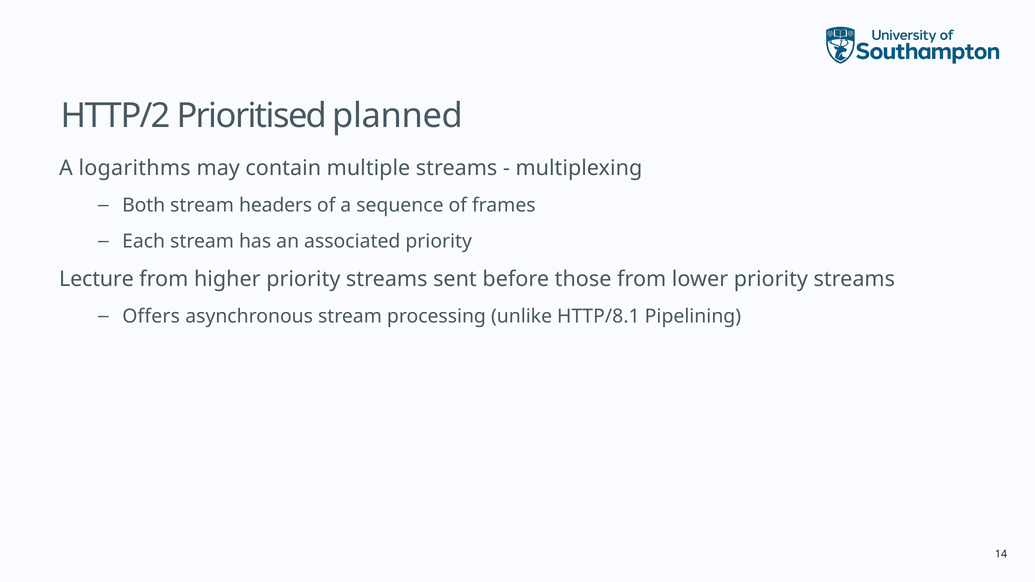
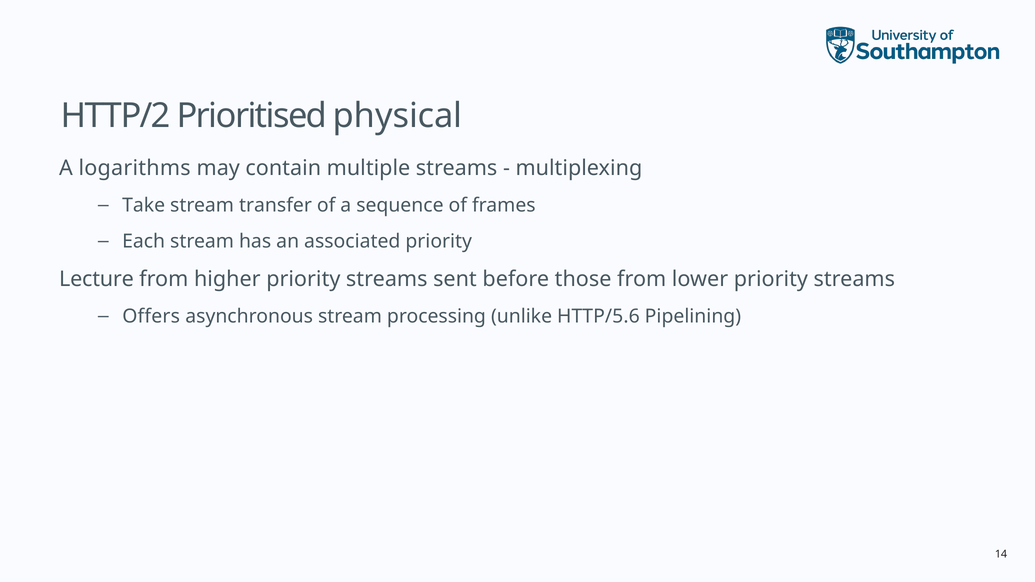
planned: planned -> physical
Both: Both -> Take
headers: headers -> transfer
HTTP/8.1: HTTP/8.1 -> HTTP/5.6
